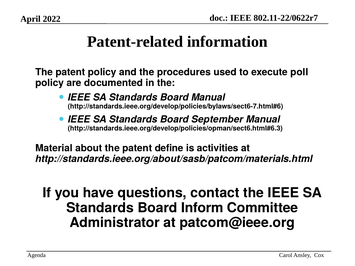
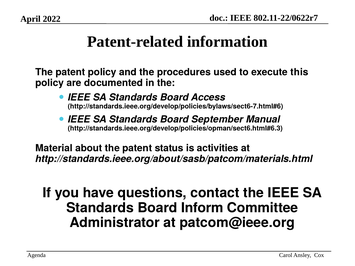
poll: poll -> this
Board Manual: Manual -> Access
define: define -> status
